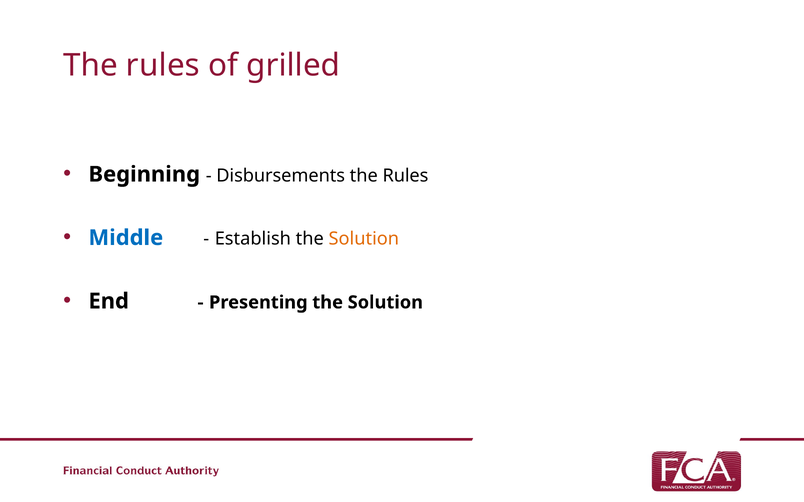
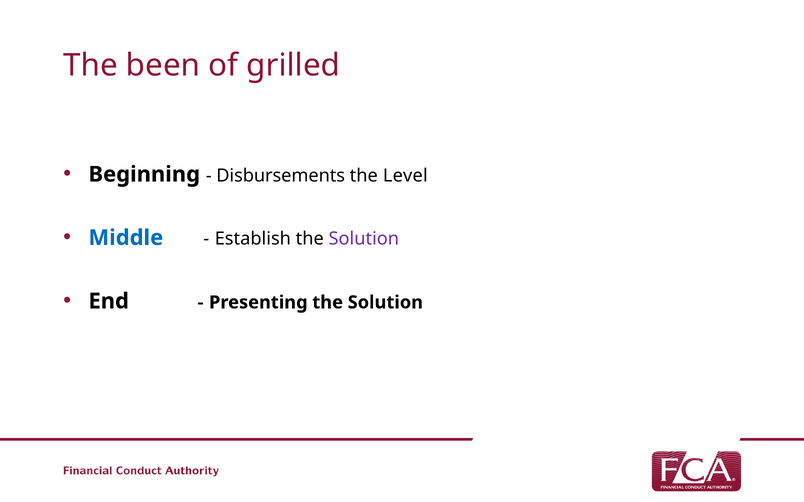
rules at (163, 66): rules -> been
Rules at (405, 176): Rules -> Level
Solution at (364, 239) colour: orange -> purple
